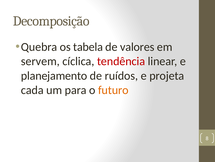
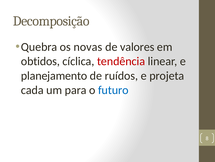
tabela: tabela -> novas
servem: servem -> obtidos
futuro colour: orange -> blue
